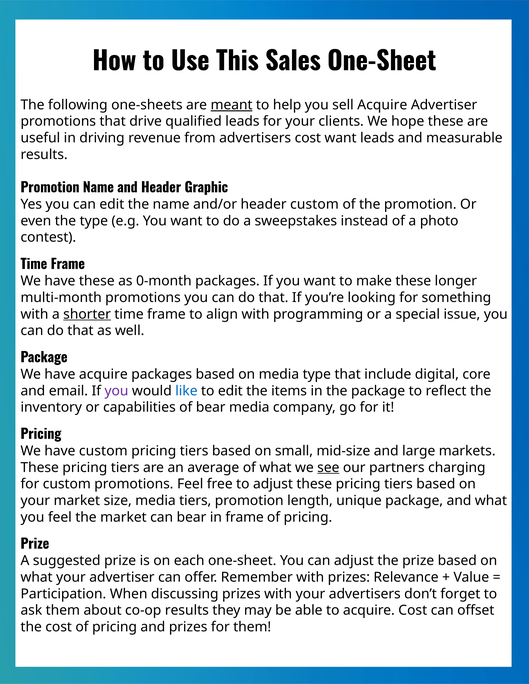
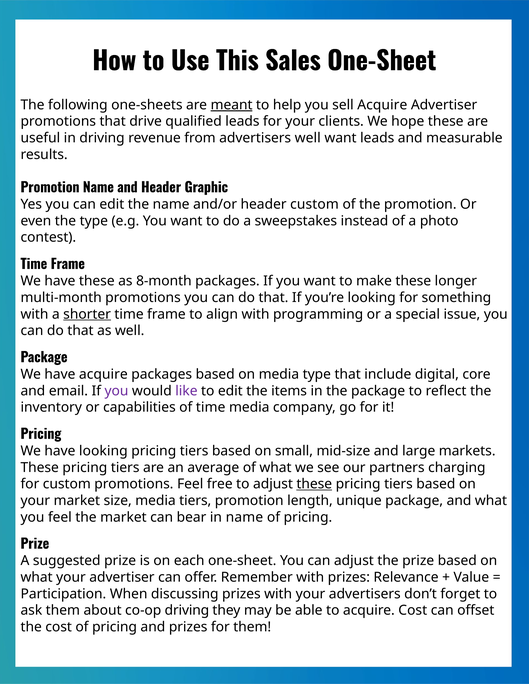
advertisers cost: cost -> well
0-month: 0-month -> 8-month
like colour: blue -> purple
of bear: bear -> time
have custom: custom -> looking
see underline: present -> none
these at (314, 484) underline: none -> present
in frame: frame -> name
co-op results: results -> driving
